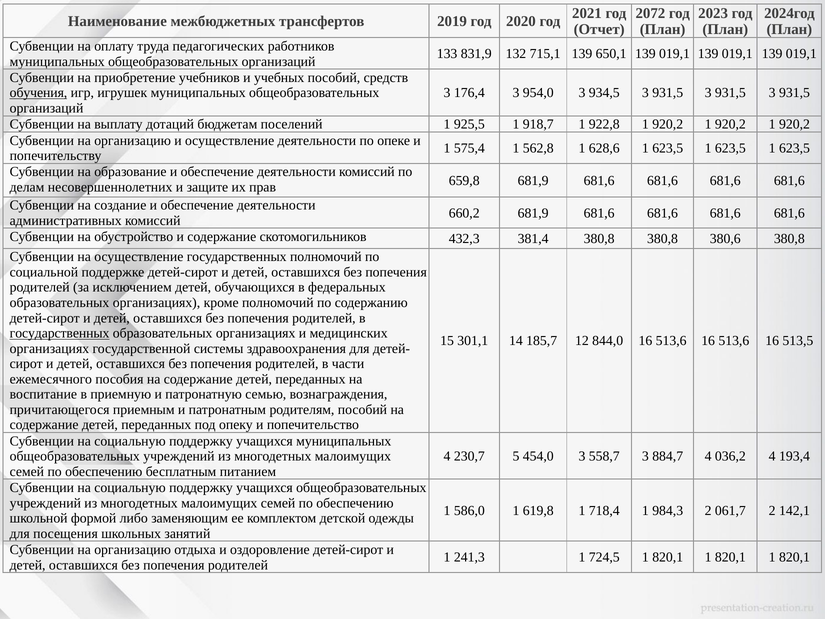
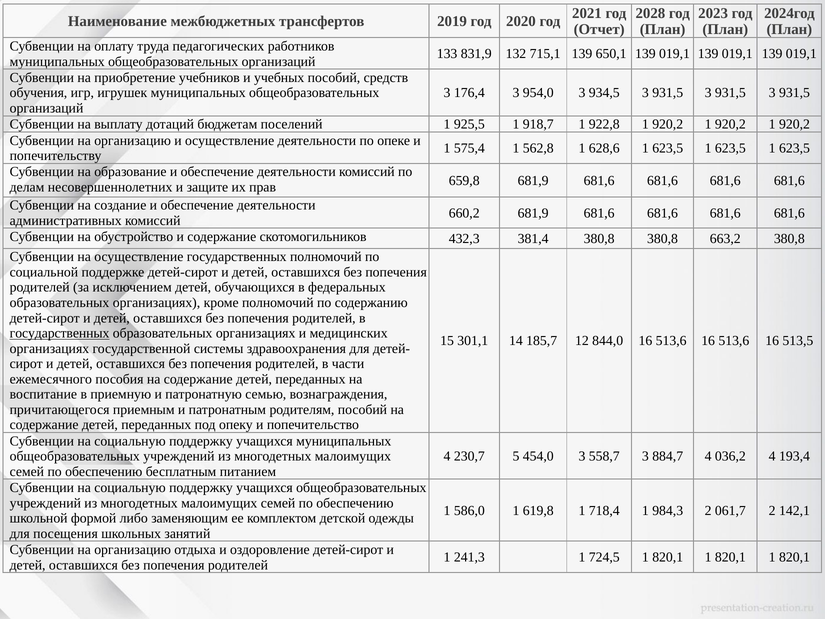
2072: 2072 -> 2028
обучения underline: present -> none
380,6: 380,6 -> 663,2
